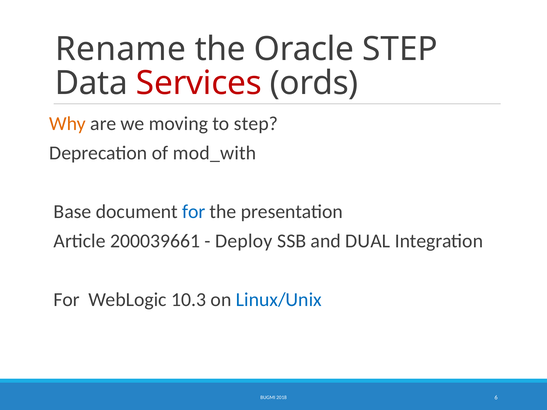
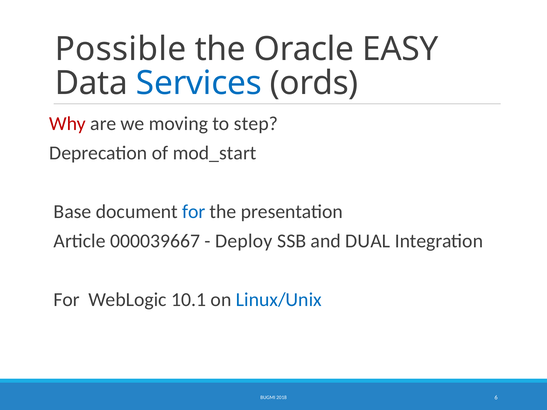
Rename: Rename -> Possible
Oracle STEP: STEP -> EASY
Services colour: red -> blue
Why colour: orange -> red
mod_with: mod_with -> mod_start
200039661: 200039661 -> 000039667
10.3: 10.3 -> 10.1
